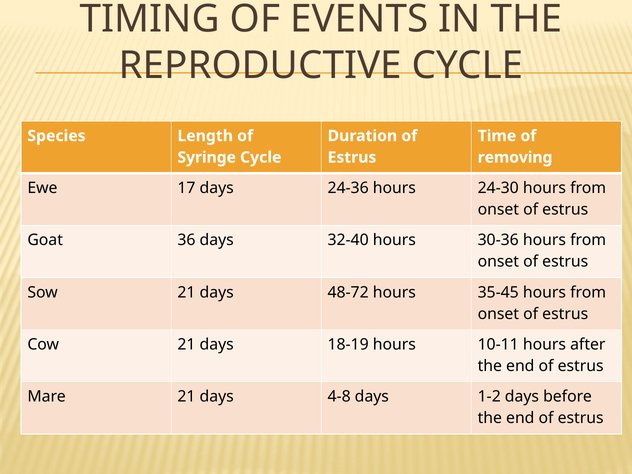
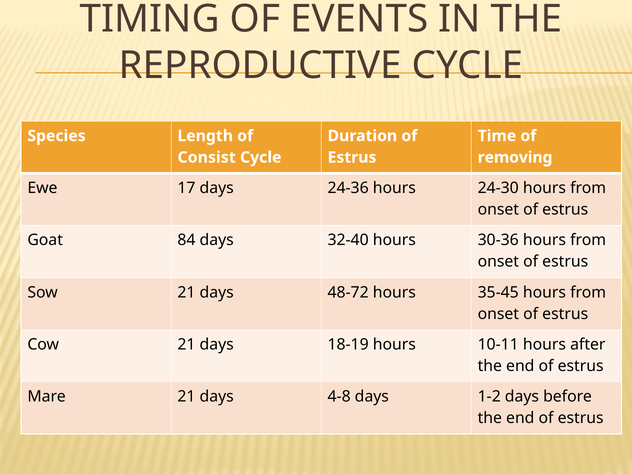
Syringe: Syringe -> Consist
36: 36 -> 84
